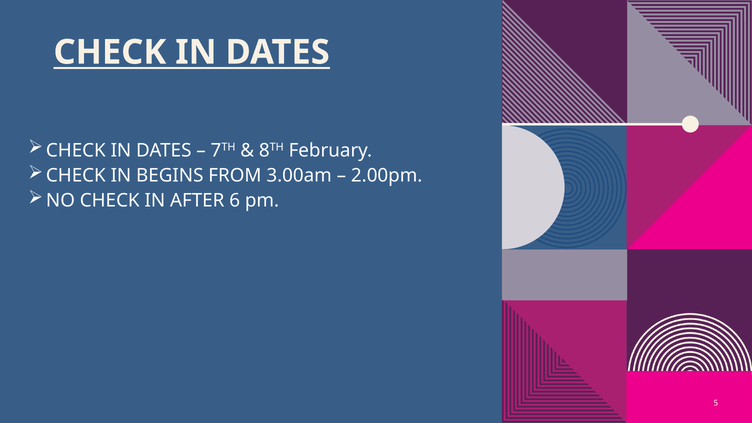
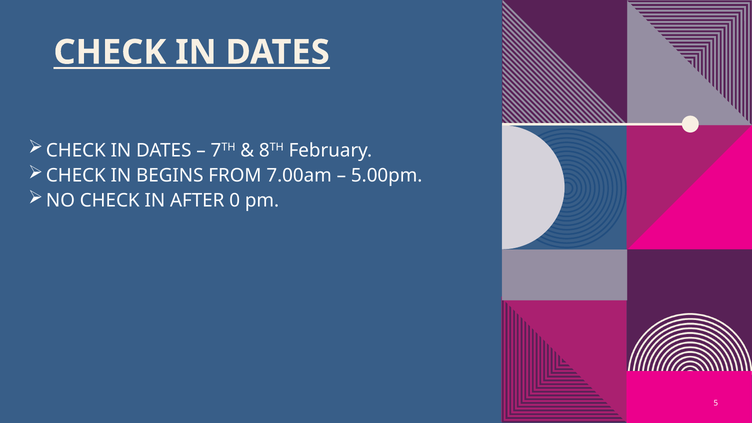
3.00am: 3.00am -> 7.00am
2.00pm: 2.00pm -> 5.00pm
6: 6 -> 0
